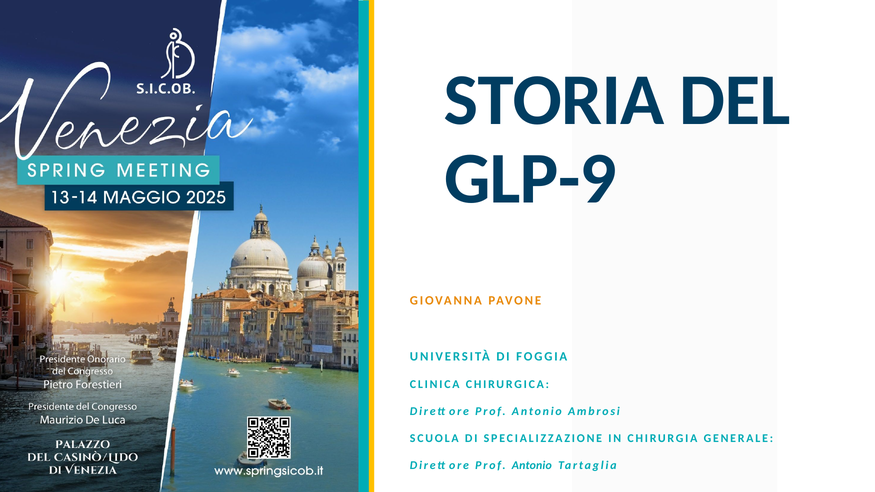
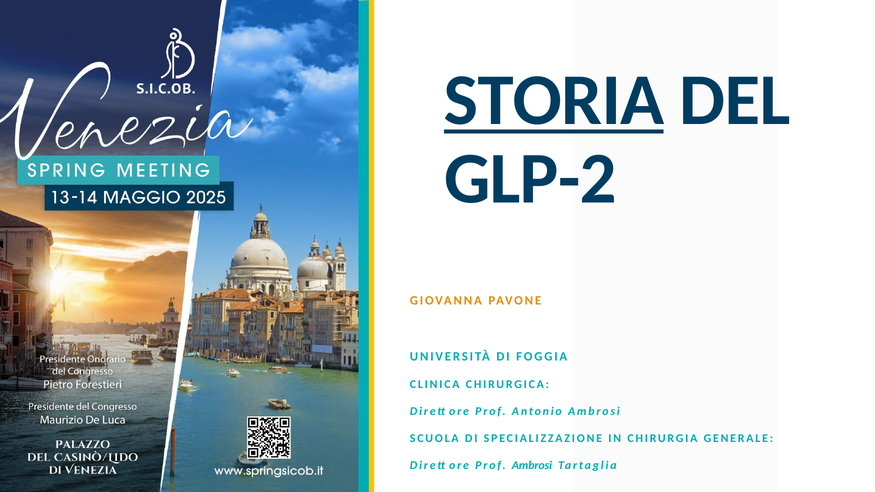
STORIA underline: none -> present
GLP-9: GLP-9 -> GLP-2
Antonio at (532, 465): Antonio -> Ambrosi
